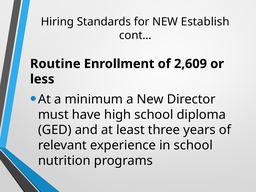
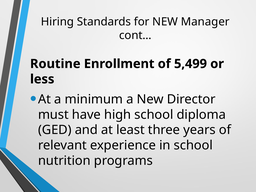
Establish: Establish -> Manager
2,609: 2,609 -> 5,499
